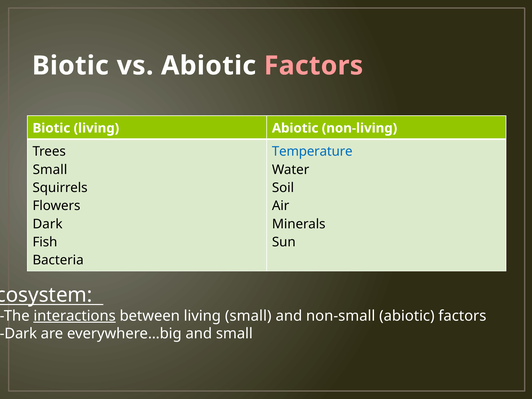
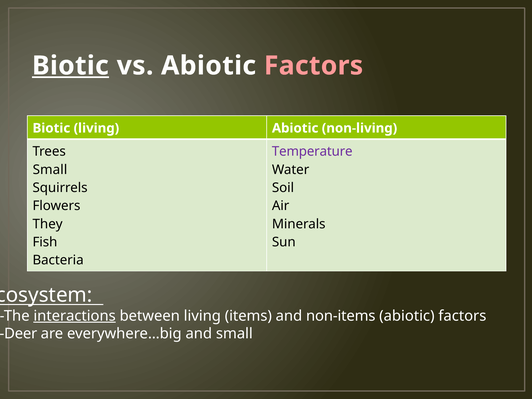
Biotic at (70, 66) underline: none -> present
Temperature colour: blue -> purple
Dark at (48, 224): Dark -> They
living small: small -> items
non-small: non-small -> non-items
Dark at (18, 334): Dark -> Deer
